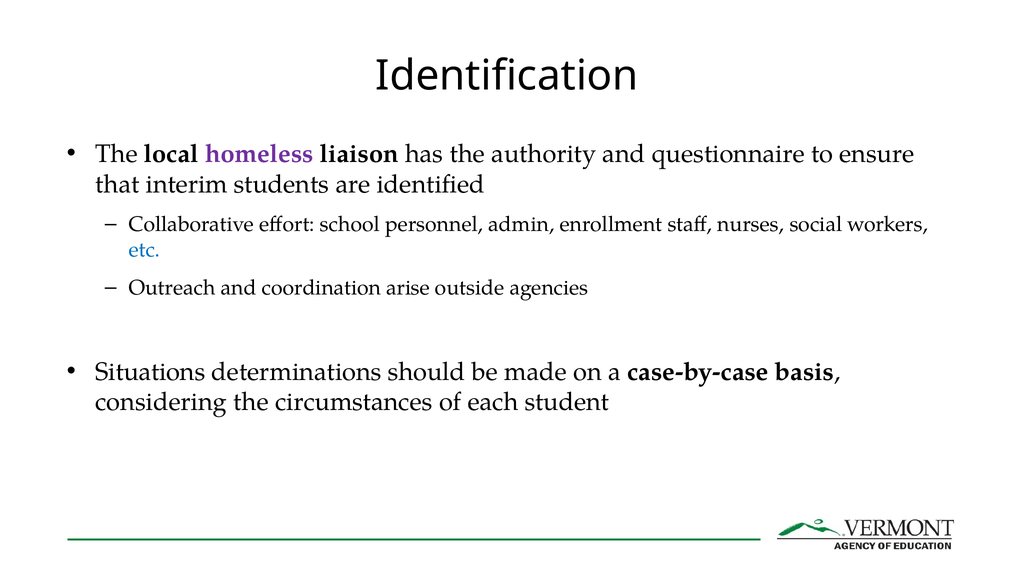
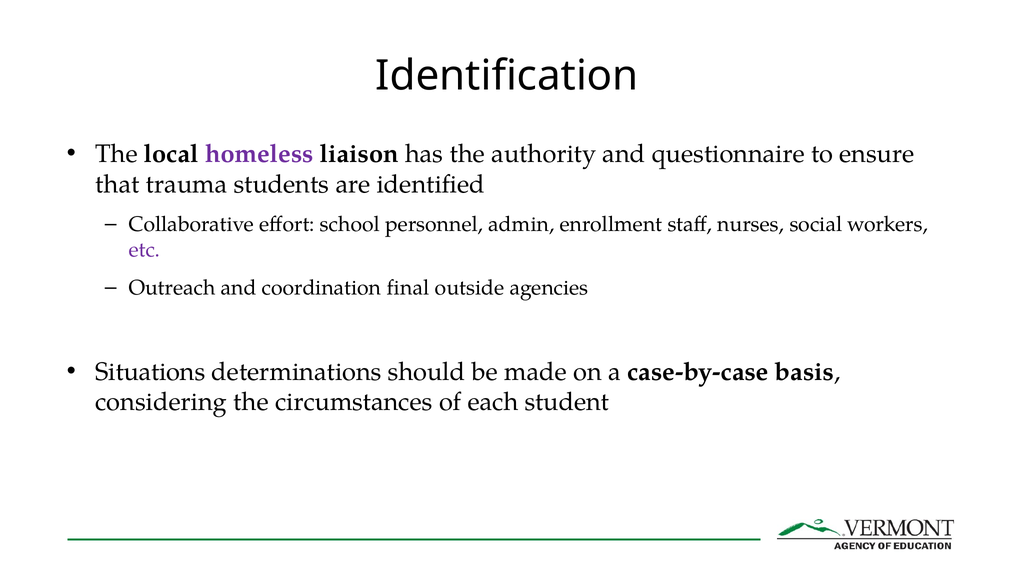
interim: interim -> trauma
etc colour: blue -> purple
arise: arise -> final
